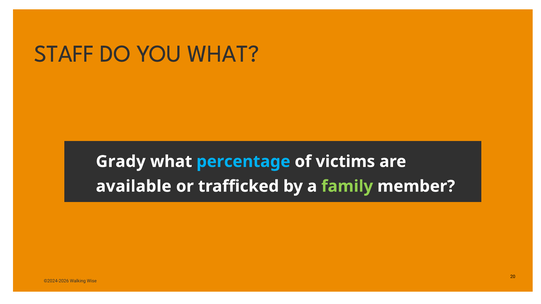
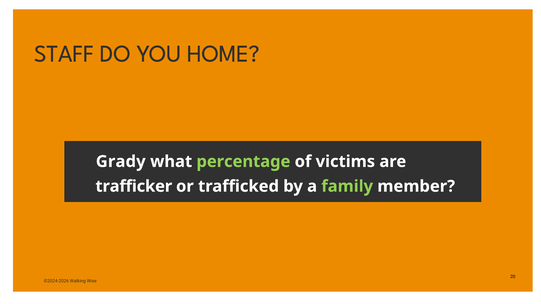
YOU WHAT: WHAT -> HOME
percentage colour: light blue -> light green
available: available -> trafficker
